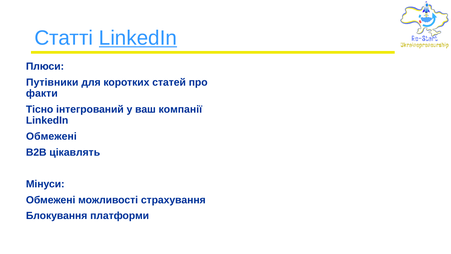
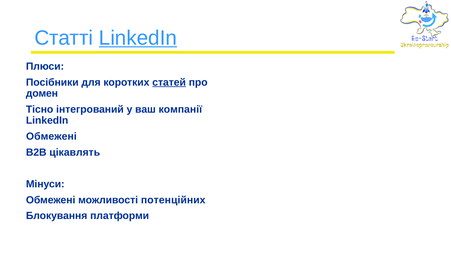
Путівники: Путівники -> Посібники
статей underline: none -> present
факти: факти -> домен
страхування: страхування -> потенційних
